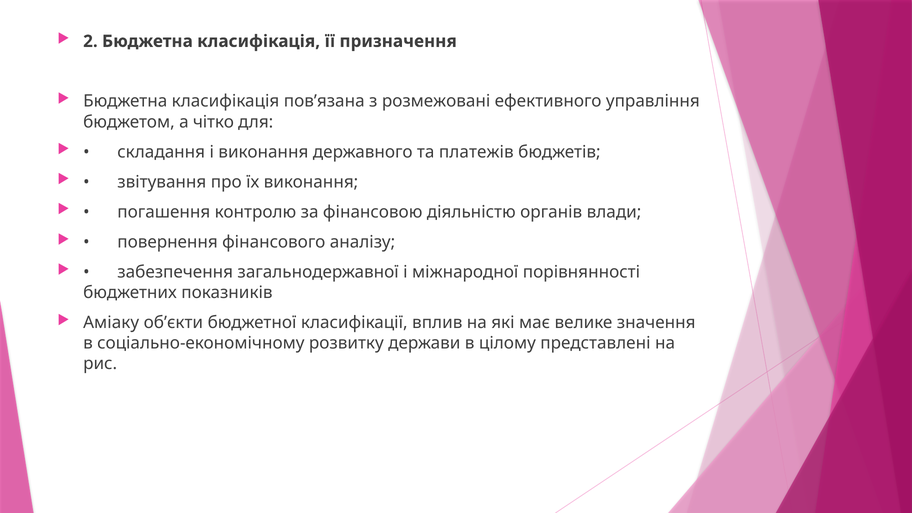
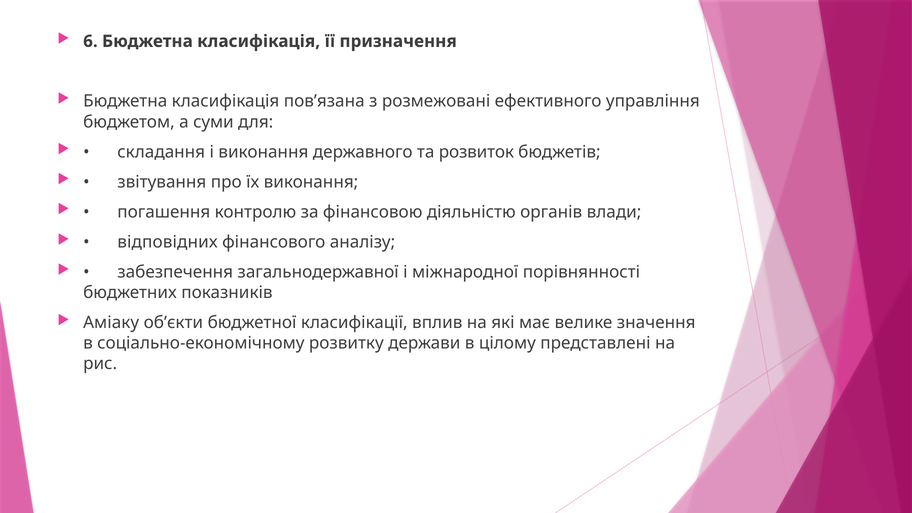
2: 2 -> 6
чітко: чітко -> суми
платежів: платежів -> розвиток
повернення: повернення -> відповідних
